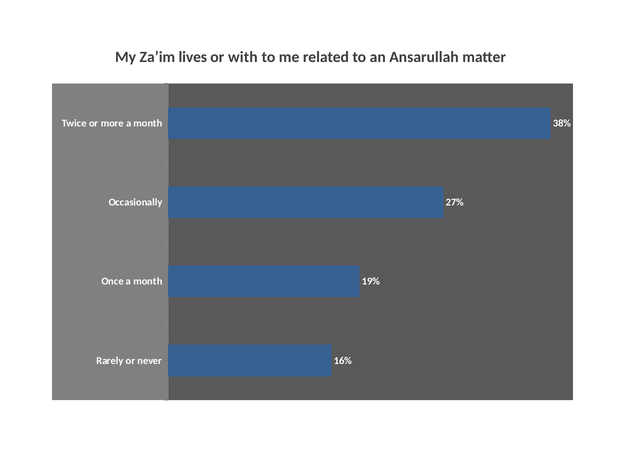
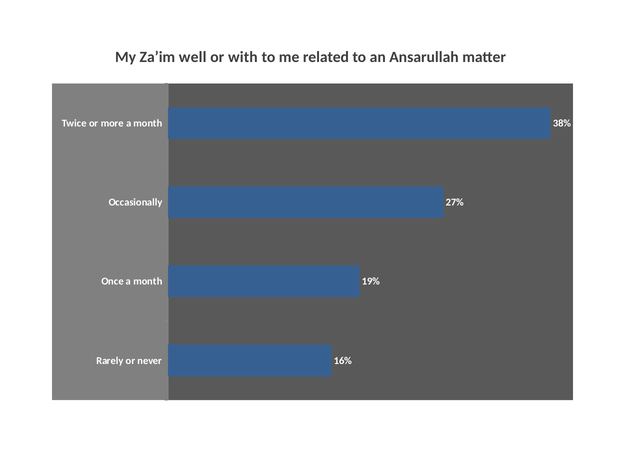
lives: lives -> well
